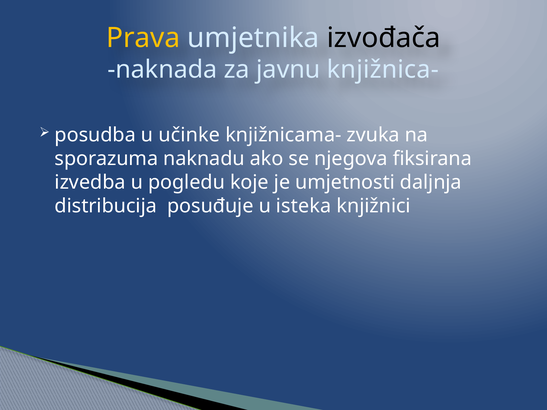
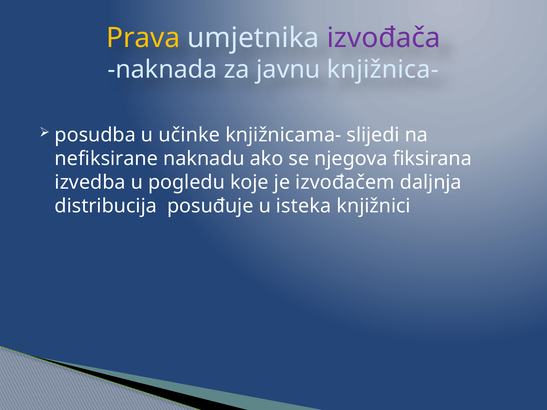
izvođača colour: black -> purple
zvuka: zvuka -> slijedi
sporazuma: sporazuma -> nefiksirane
umjetnosti: umjetnosti -> izvođačem
